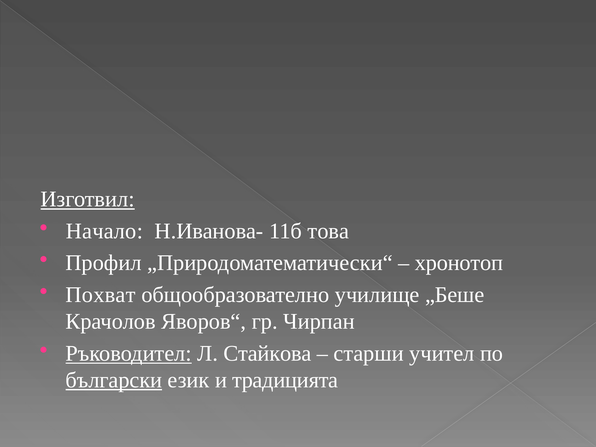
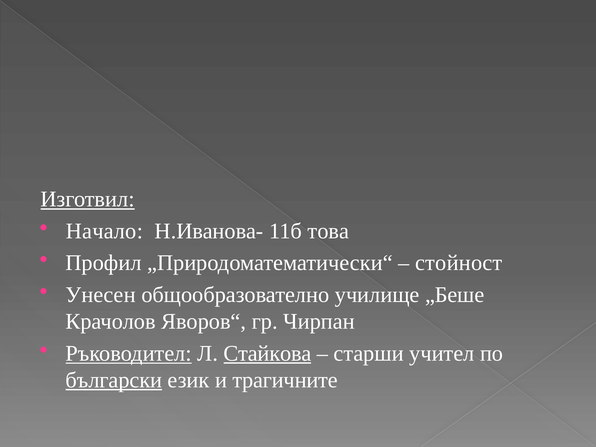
хронотоп: хронотоп -> стойност
Похват: Похват -> Унесен
Стайкова underline: none -> present
традицията: традицията -> трагичните
